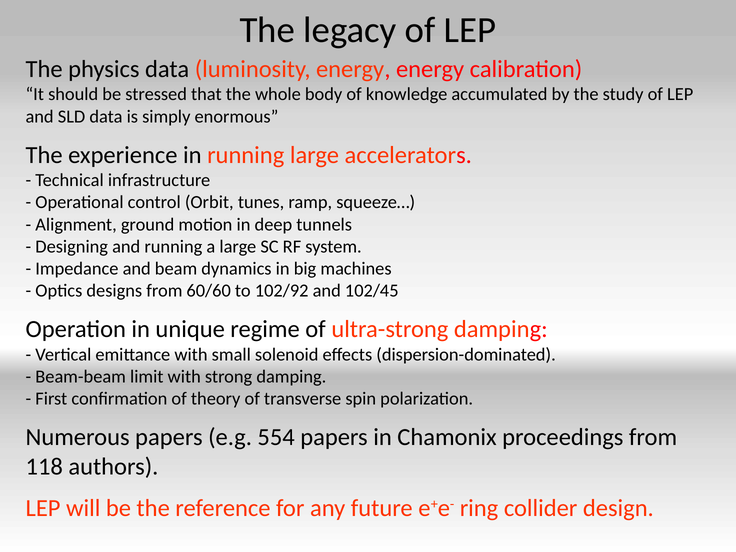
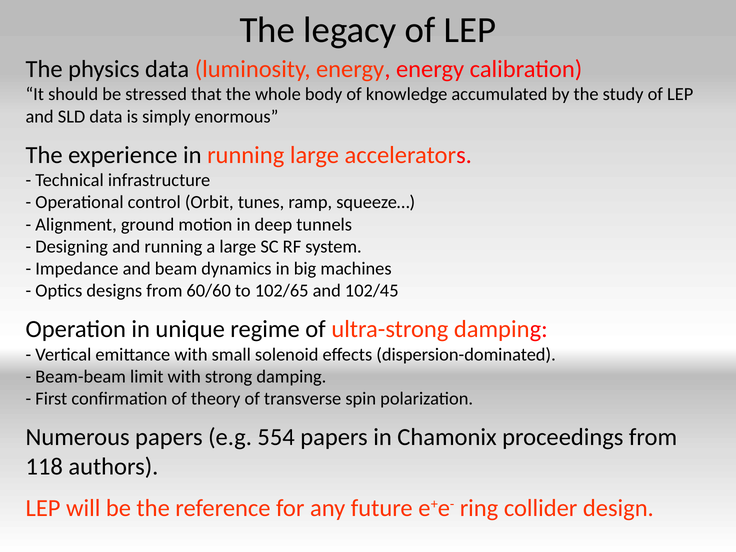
102/92: 102/92 -> 102/65
